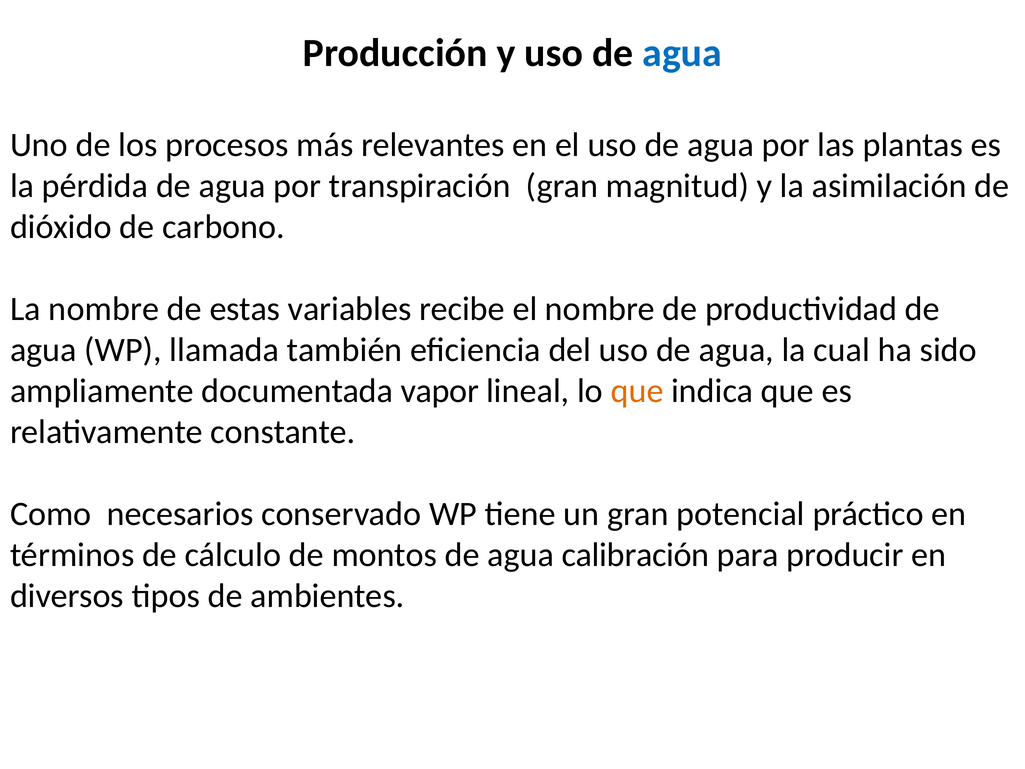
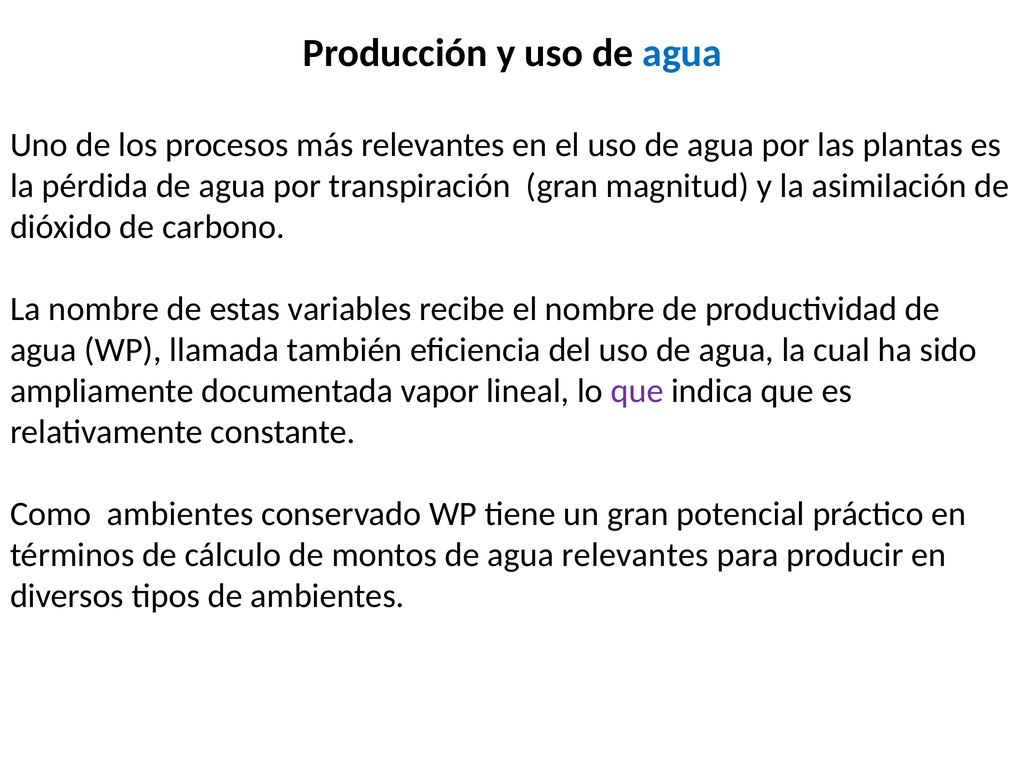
que at (637, 391) colour: orange -> purple
Como necesarios: necesarios -> ambientes
agua calibración: calibración -> relevantes
